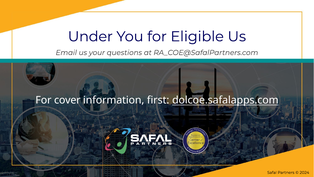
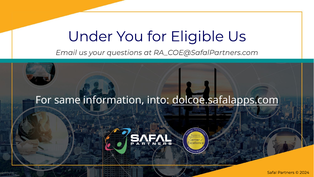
cover: cover -> same
first: first -> into
